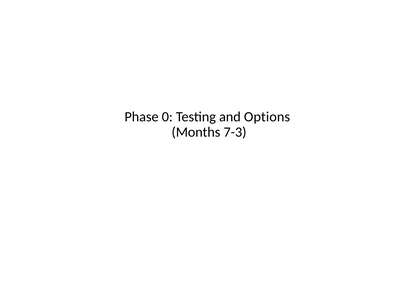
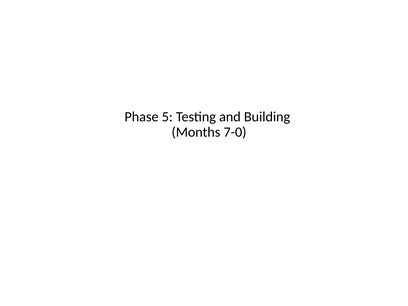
0: 0 -> 5
Options: Options -> Building
7-3: 7-3 -> 7-0
